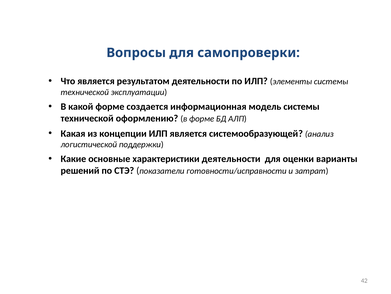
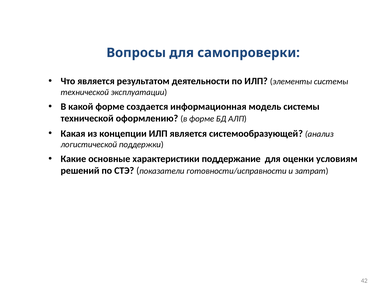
характеристики деятельности: деятельности -> поддержание
варианты: варианты -> условиям
